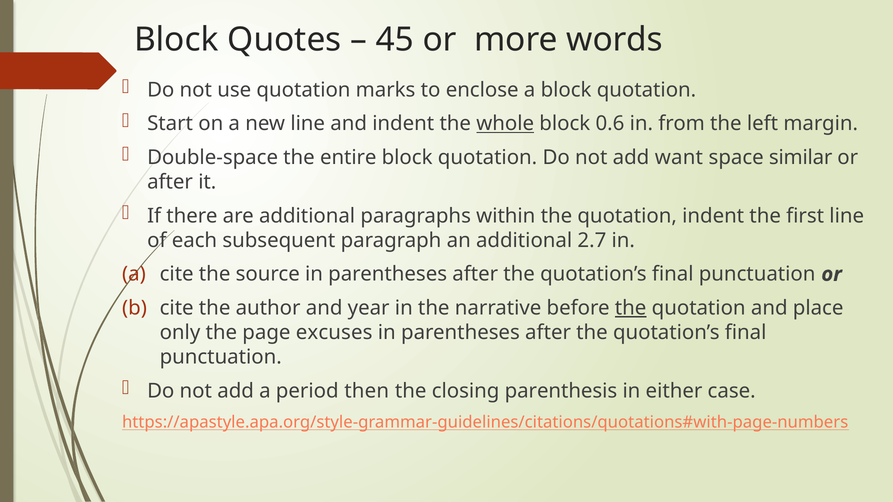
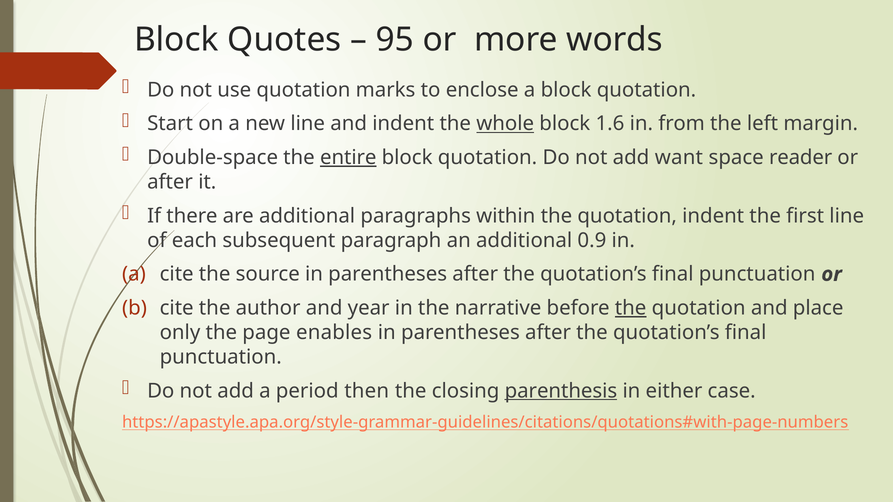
45: 45 -> 95
0.6: 0.6 -> 1.6
entire underline: none -> present
similar: similar -> reader
2.7: 2.7 -> 0.9
excuses: excuses -> enables
parenthesis underline: none -> present
